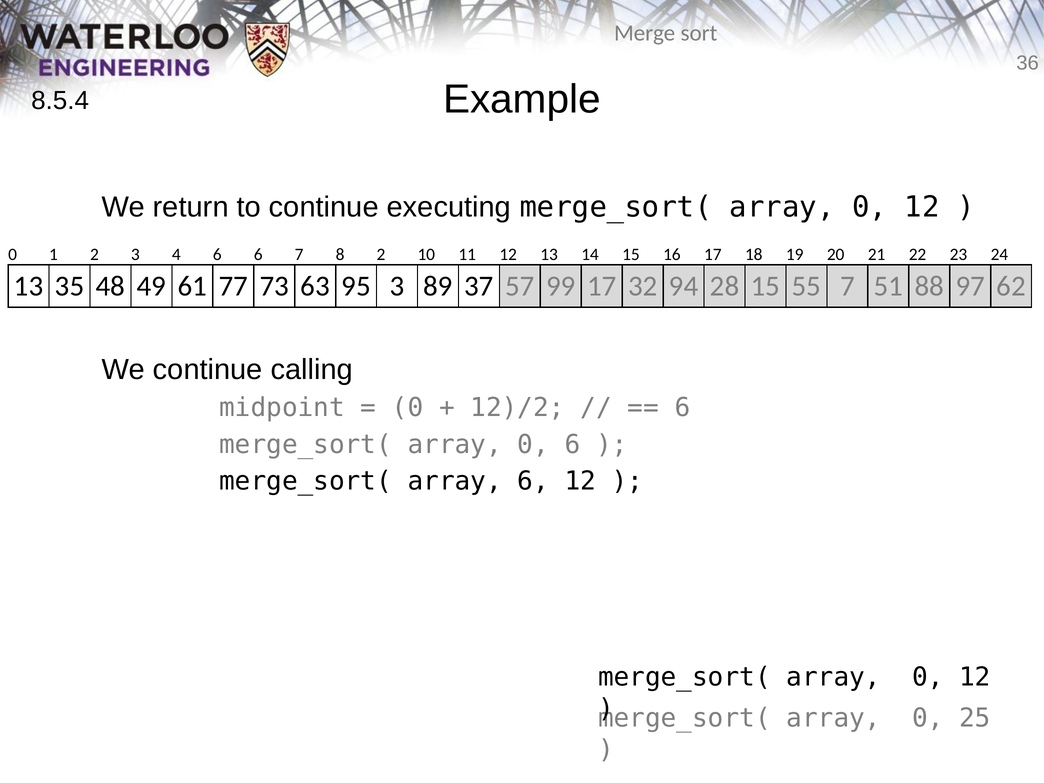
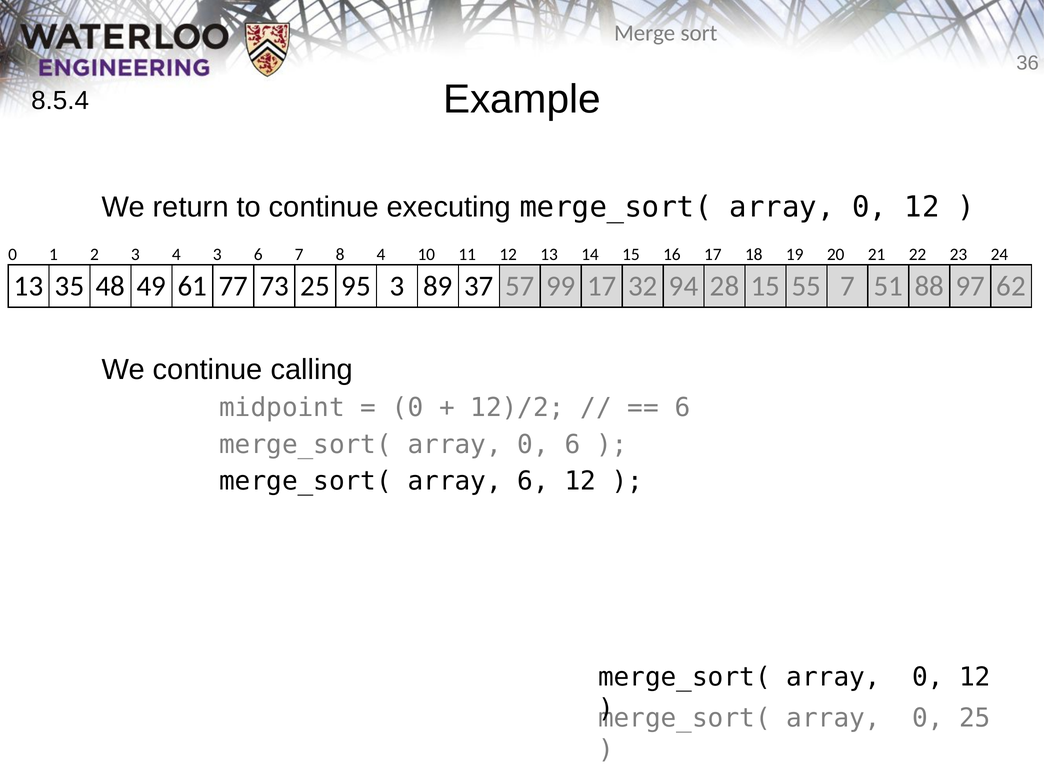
4 6: 6 -> 3
8 2: 2 -> 4
73 63: 63 -> 25
